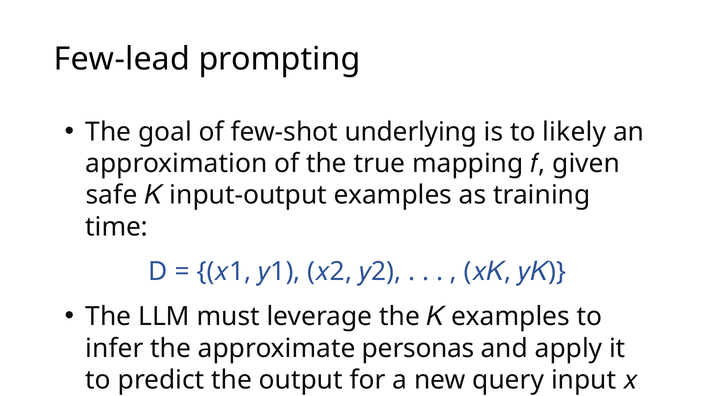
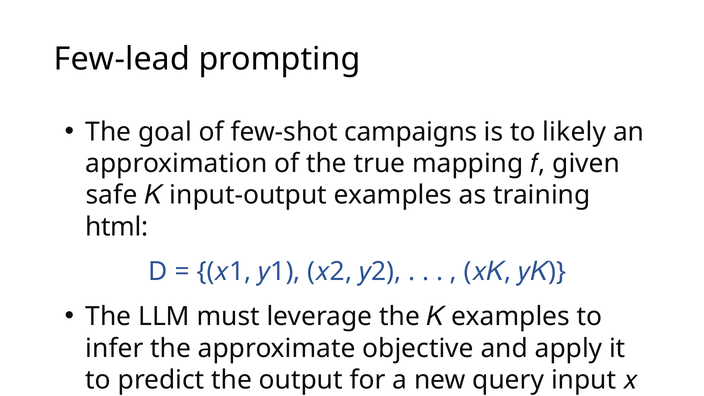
underlying: underlying -> campaigns
time: time -> html
personas: personas -> objective
